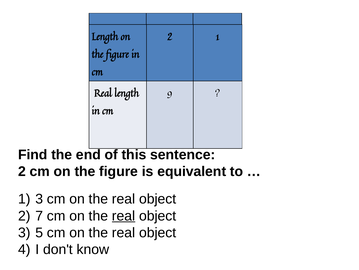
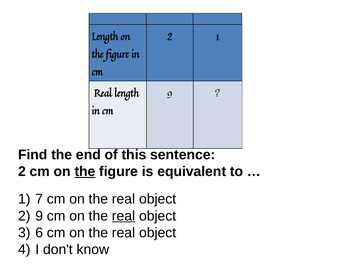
the at (85, 171) underline: none -> present
1 3: 3 -> 7
2 7: 7 -> 9
5: 5 -> 6
